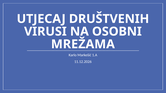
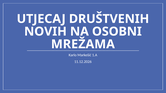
VIRUSI: VIRUSI -> NOVIH
